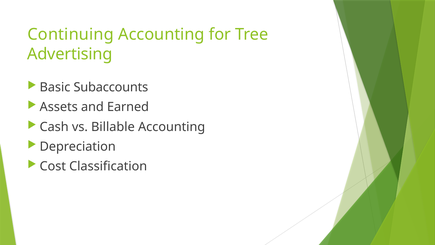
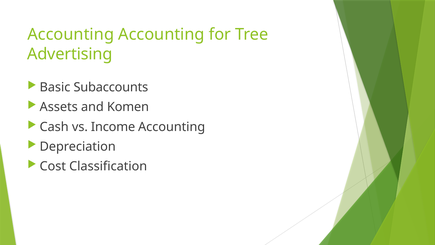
Continuing at (71, 34): Continuing -> Accounting
Earned: Earned -> Komen
Billable: Billable -> Income
